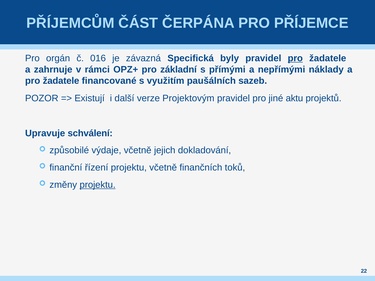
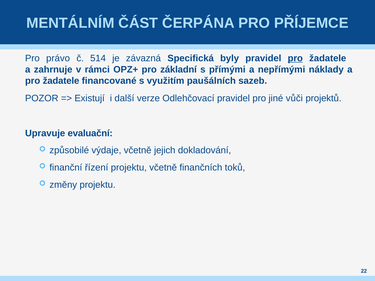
PŘÍJEMCŮM: PŘÍJEMCŮM -> MENTÁLNÍM
orgán: orgán -> právo
016: 016 -> 514
Projektovým: Projektovým -> Odlehčovací
aktu: aktu -> vůči
schválení: schválení -> evaluační
projektu at (98, 185) underline: present -> none
